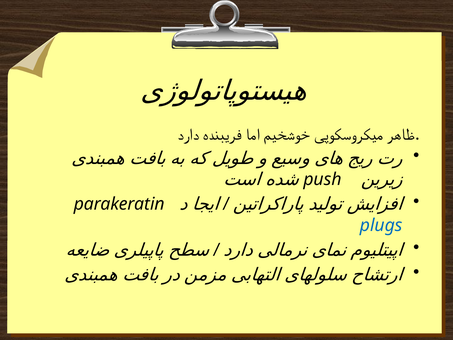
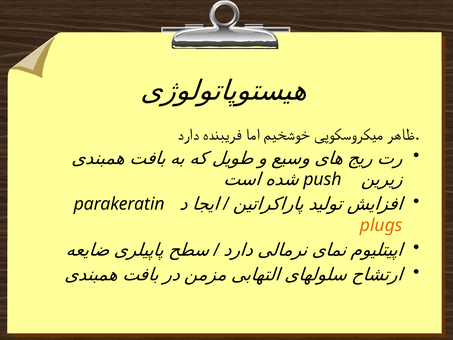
plugs colour: blue -> orange
